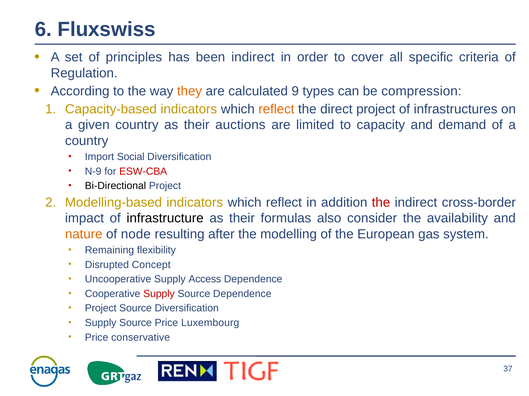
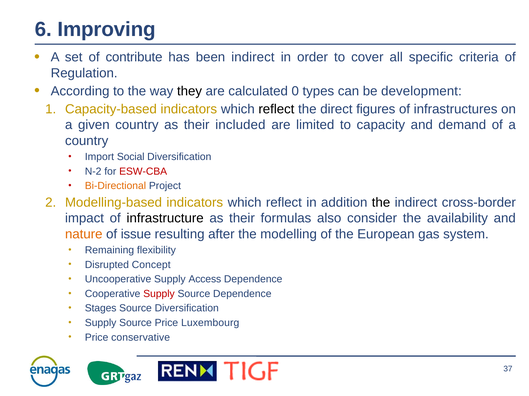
Fluxswiss: Fluxswiss -> Improving
principles: principles -> contribute
they colour: orange -> black
9: 9 -> 0
compression: compression -> development
reflect at (276, 109) colour: orange -> black
direct project: project -> figures
auctions: auctions -> included
N-9: N-9 -> N-2
Bi-Directional colour: black -> orange
the at (381, 203) colour: red -> black
node: node -> issue
Project at (101, 309): Project -> Stages
